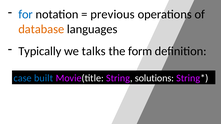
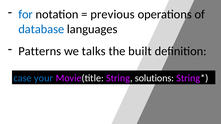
database colour: orange -> blue
Typically: Typically -> Patterns
form: form -> built
built: built -> your
